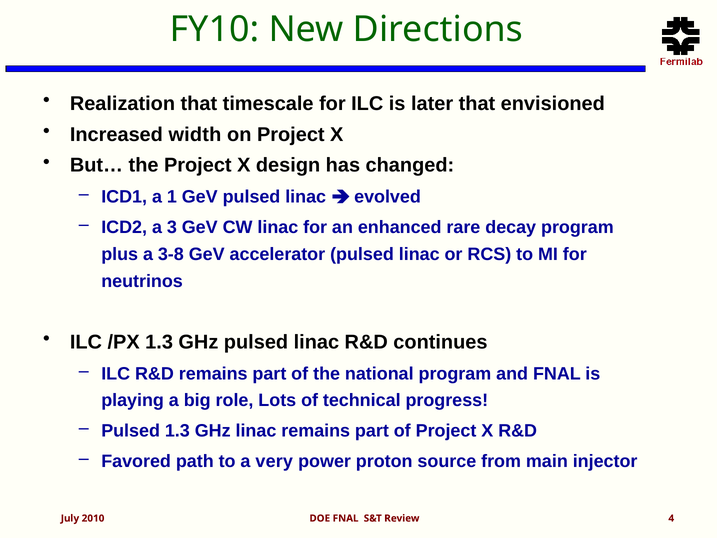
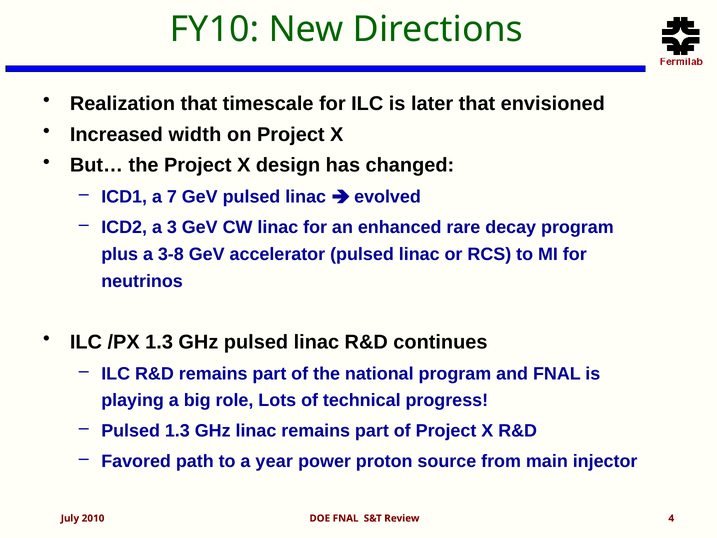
1: 1 -> 7
very: very -> year
